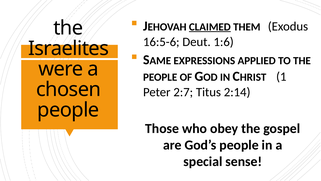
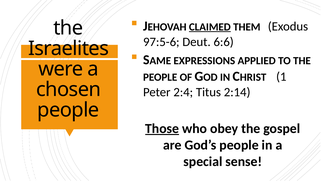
16:5-6: 16:5-6 -> 97:5-6
1:6: 1:6 -> 6:6
2:7: 2:7 -> 2:4
Those underline: none -> present
